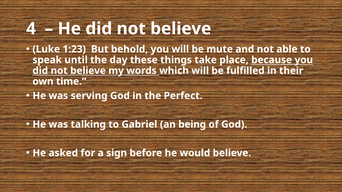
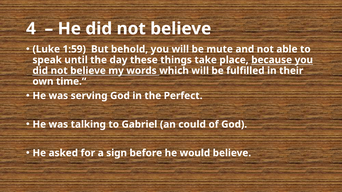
1:23: 1:23 -> 1:59
being: being -> could
